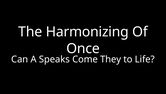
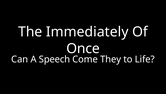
Harmonizing: Harmonizing -> Immediately
Speaks: Speaks -> Speech
